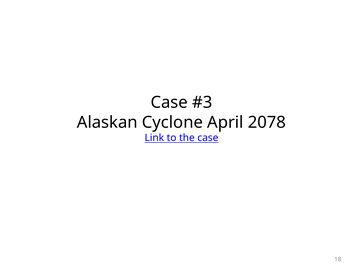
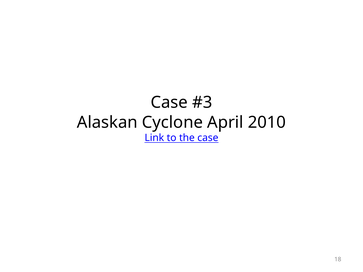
2078: 2078 -> 2010
